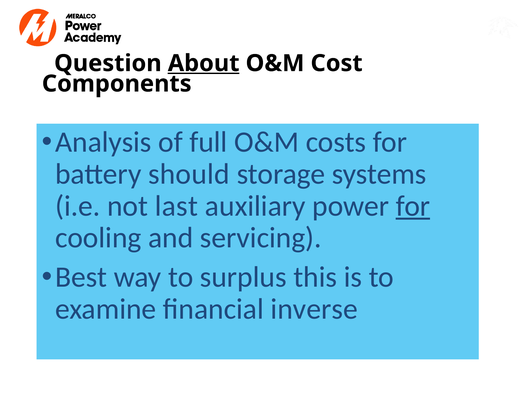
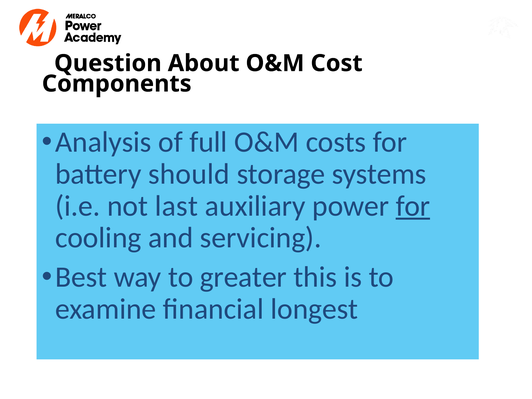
About underline: present -> none
surplus: surplus -> greater
inverse: inverse -> longest
